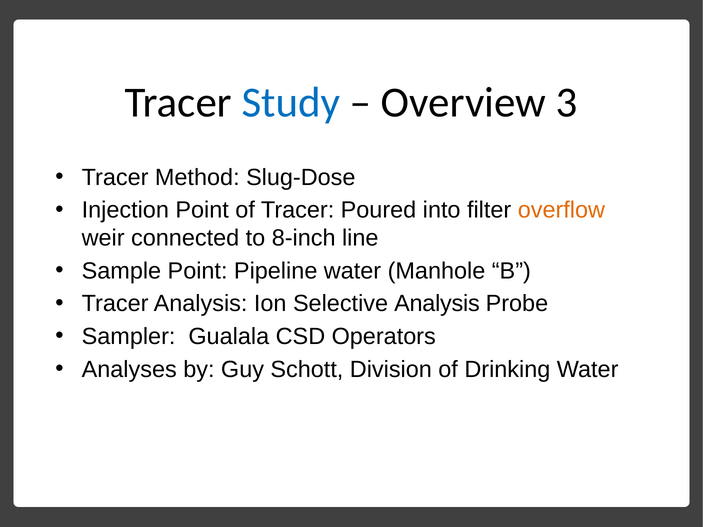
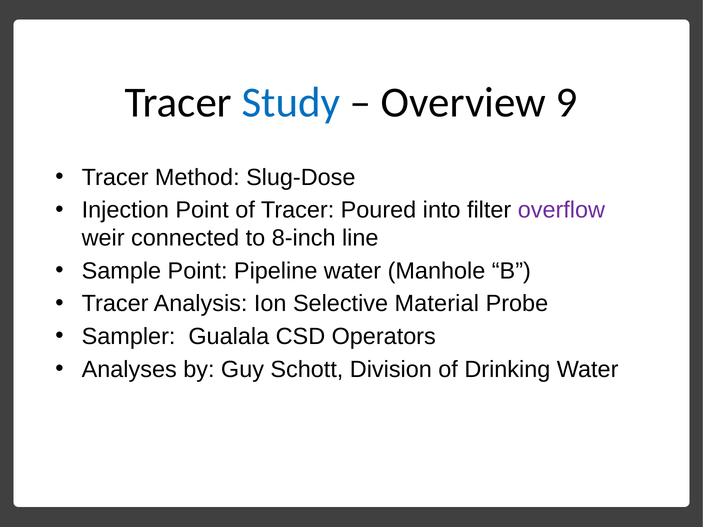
3: 3 -> 9
overflow colour: orange -> purple
Selective Analysis: Analysis -> Material
